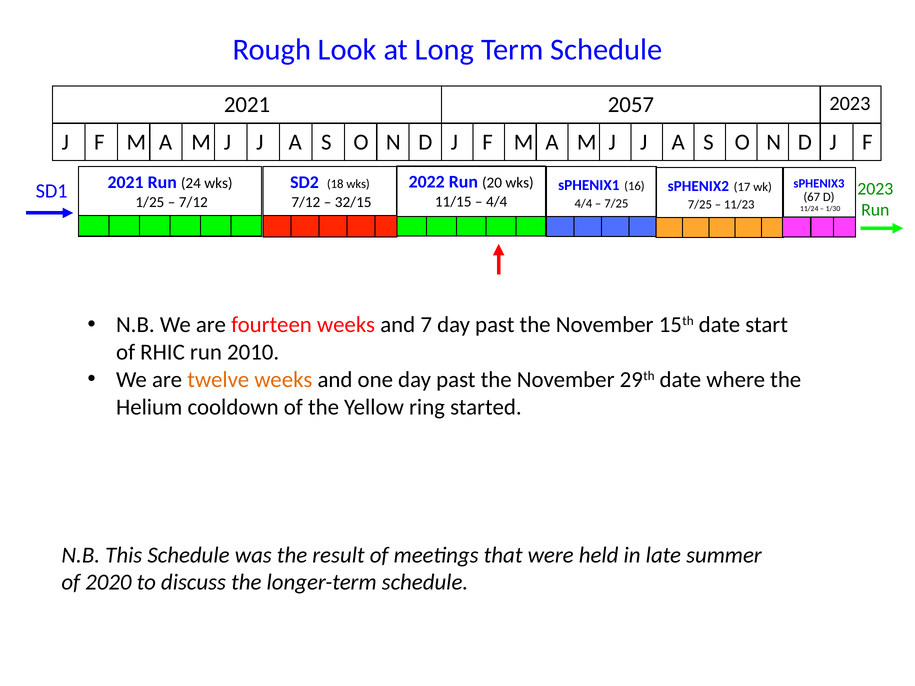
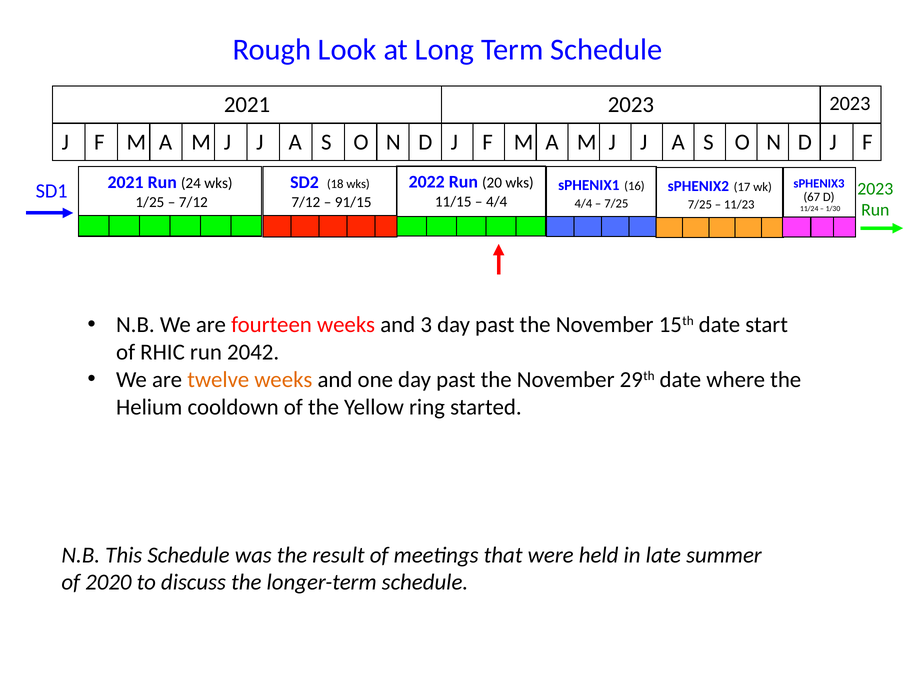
2021 2057: 2057 -> 2023
32/15: 32/15 -> 91/15
7: 7 -> 3
2010: 2010 -> 2042
